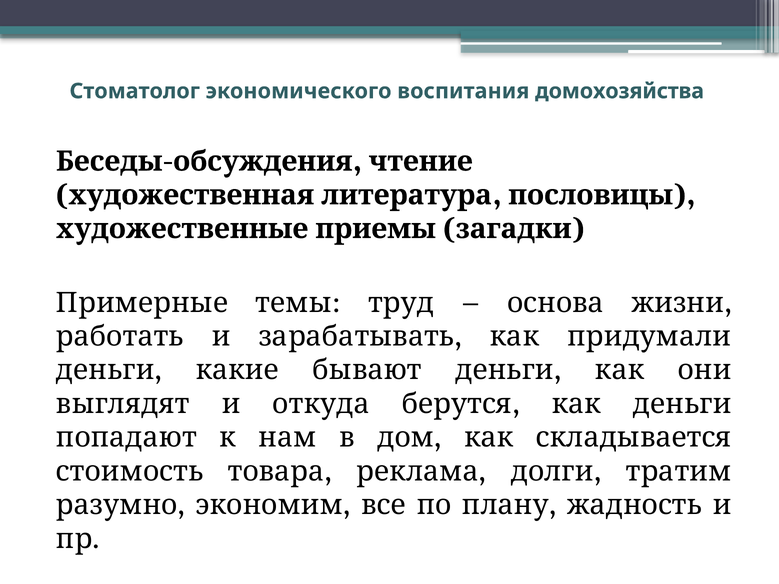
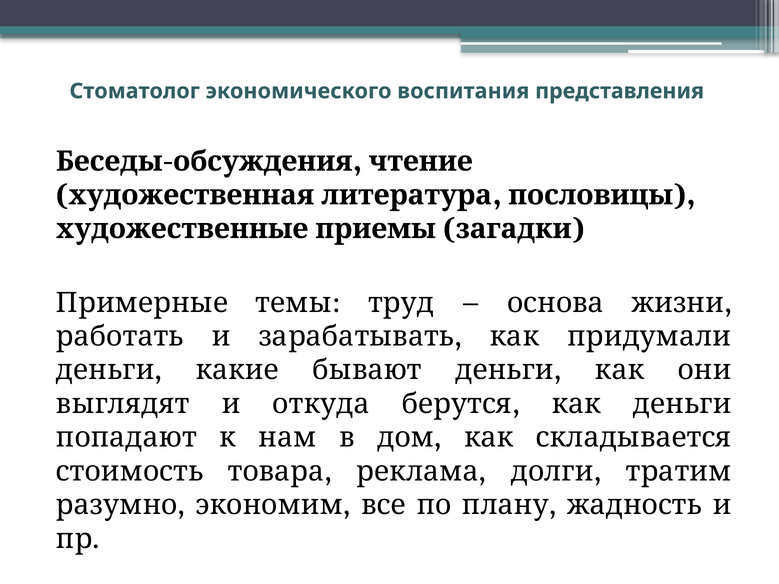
домохозяйства: домохозяйства -> представления
